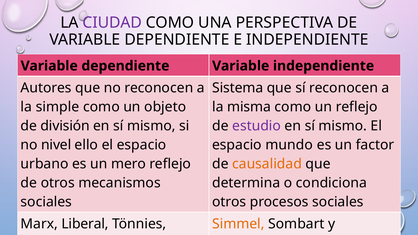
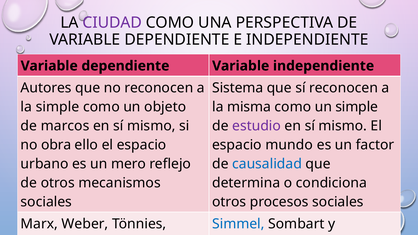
un reflejo: reflejo -> simple
división: división -> marcos
nivel: nivel -> obra
causalidad colour: orange -> blue
Marx Liberal: Liberal -> Weber
Simmel colour: orange -> blue
